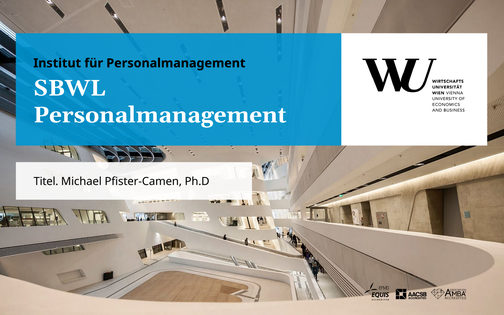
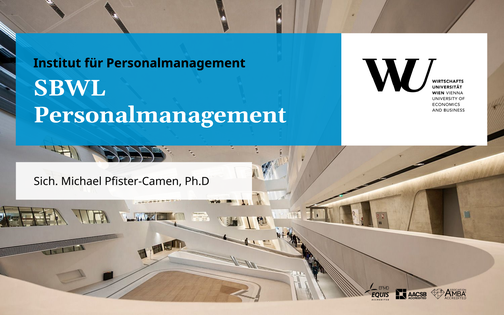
Titel: Titel -> Sich
